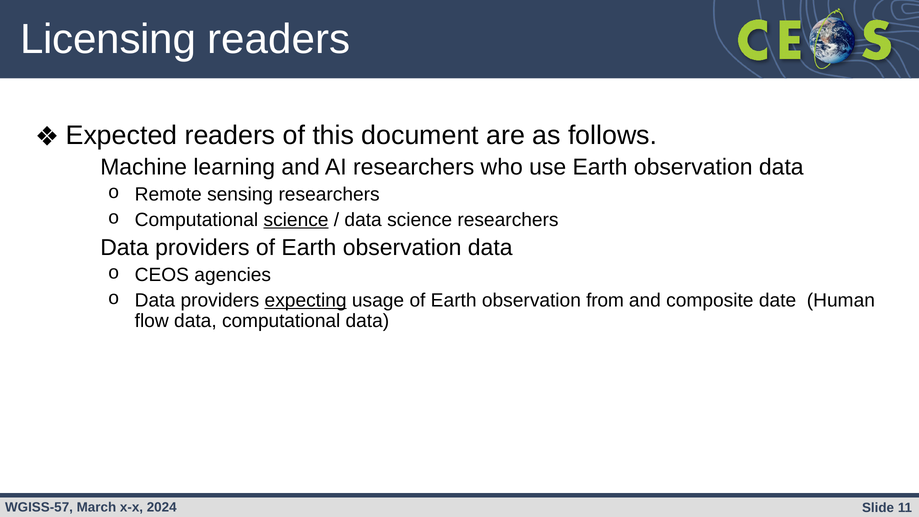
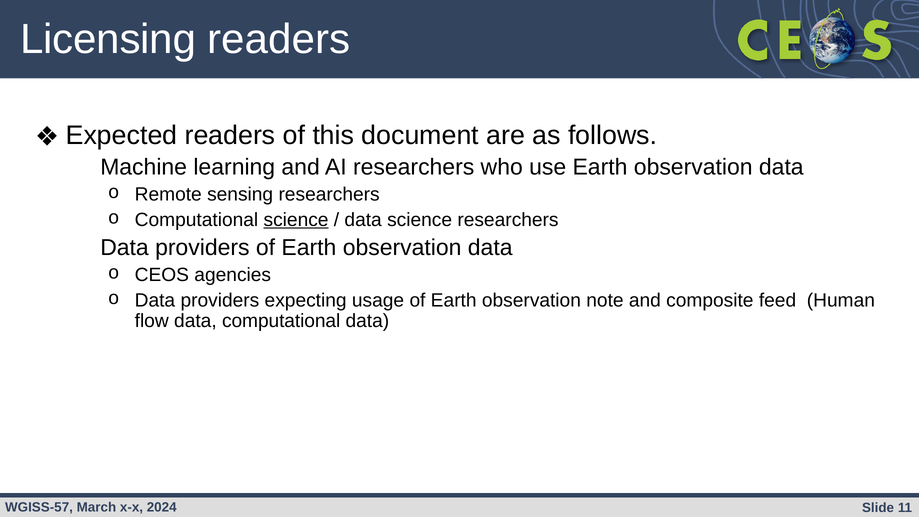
expecting underline: present -> none
from: from -> note
date: date -> feed
